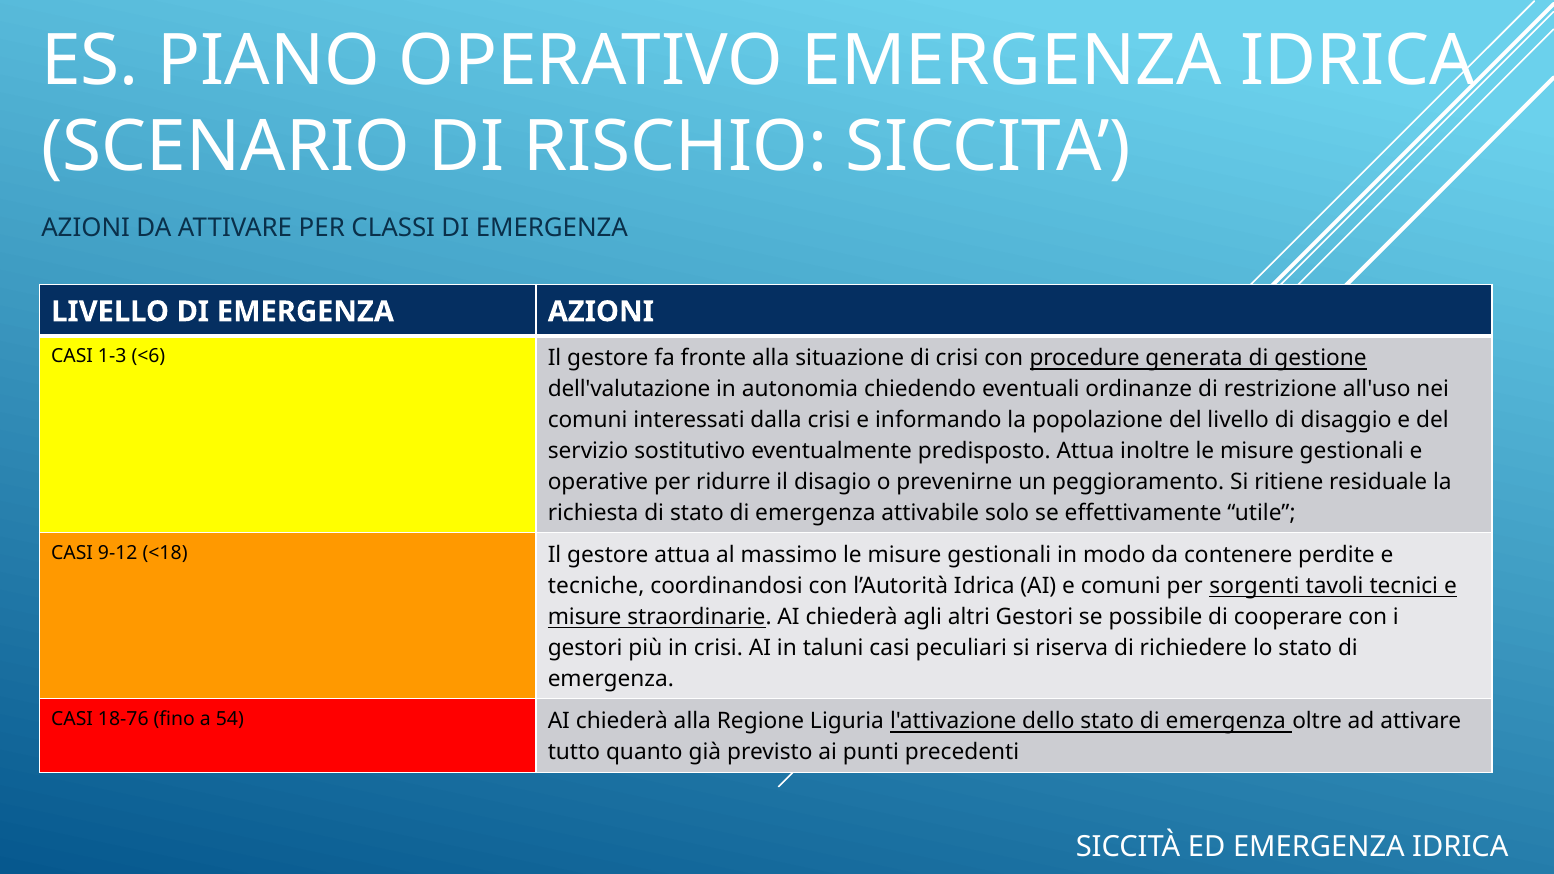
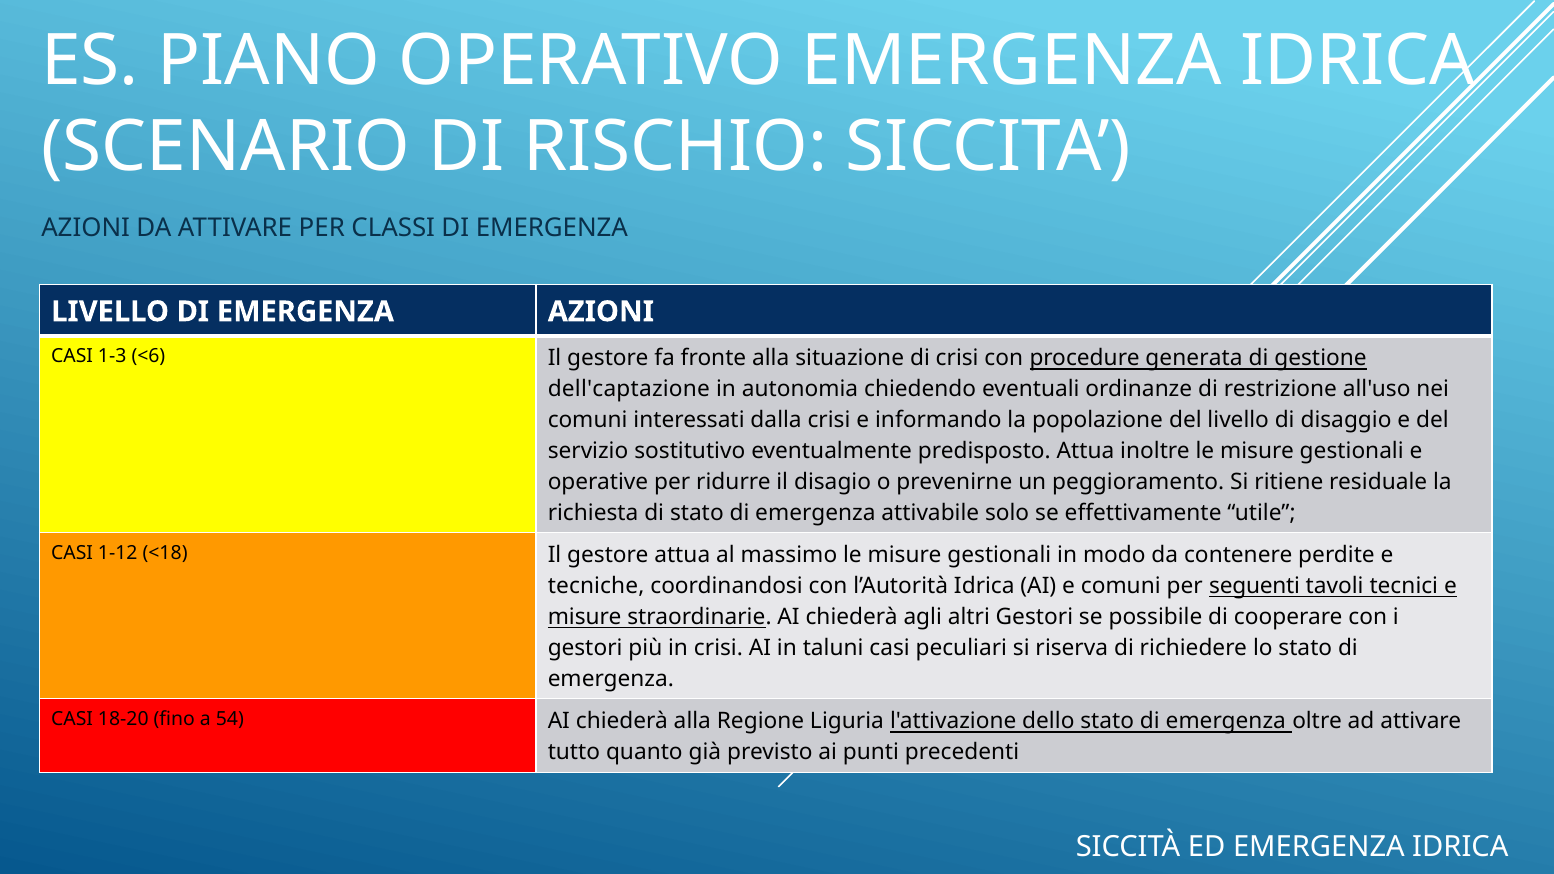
dell'valutazione: dell'valutazione -> dell'captazione
9-12: 9-12 -> 1-12
sorgenti: sorgenti -> seguenti
18-76: 18-76 -> 18-20
